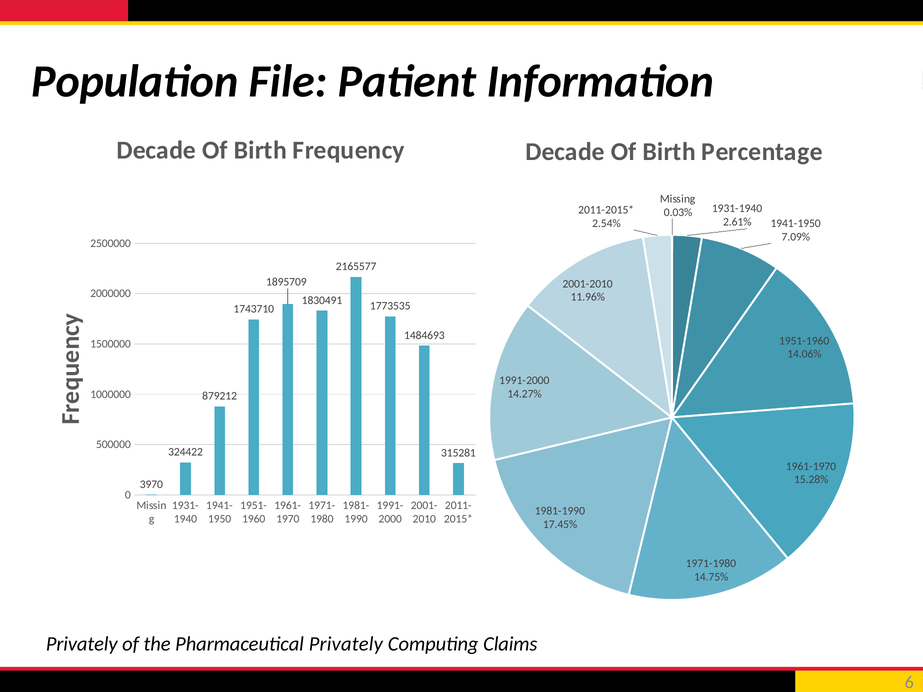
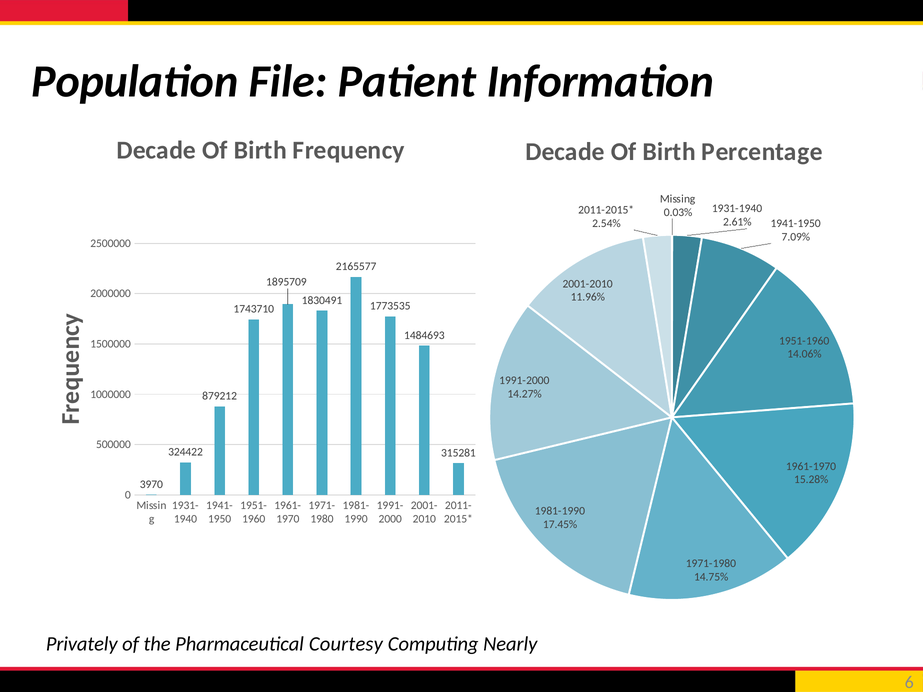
Pharmaceutical Privately: Privately -> Courtesy
Claims: Claims -> Nearly
